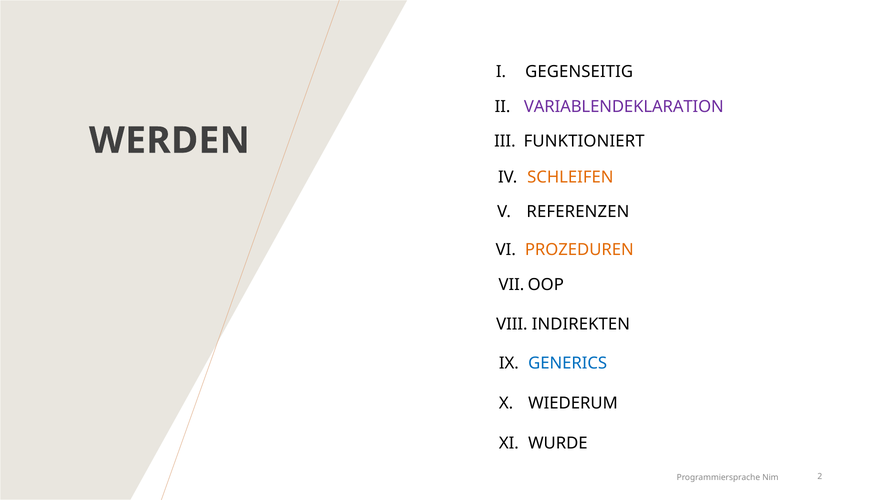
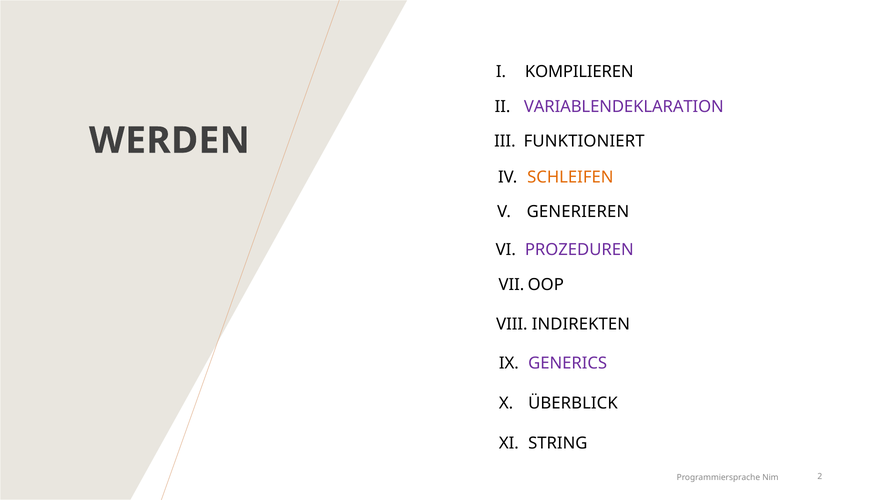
GEGENSEITIG: GEGENSEITIG -> KOMPILIEREN
REFERENZEN: REFERENZEN -> GENERIEREN
PROZEDUREN colour: orange -> purple
GENERICS colour: blue -> purple
WIEDERUM: WIEDERUM -> ÜBERBLICK
WURDE: WURDE -> STRING
